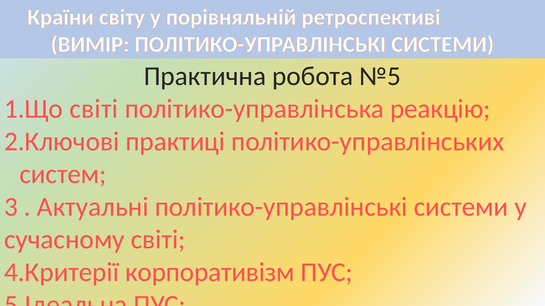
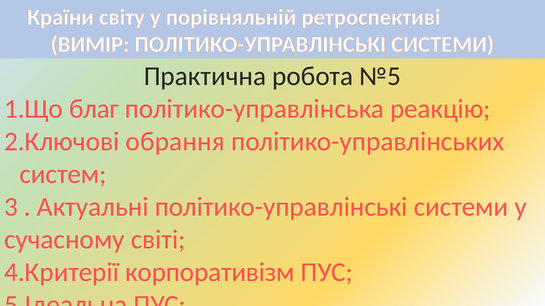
світі at (94, 109): світі -> благ
практиці: практиці -> обрання
